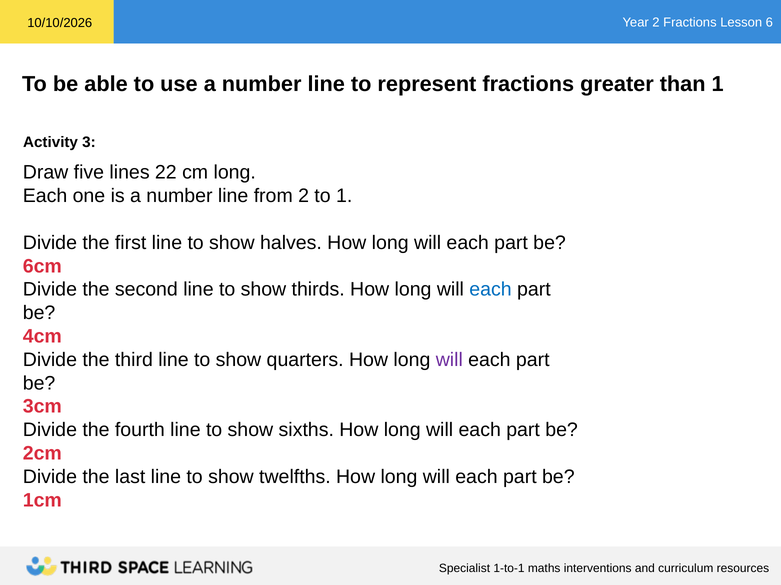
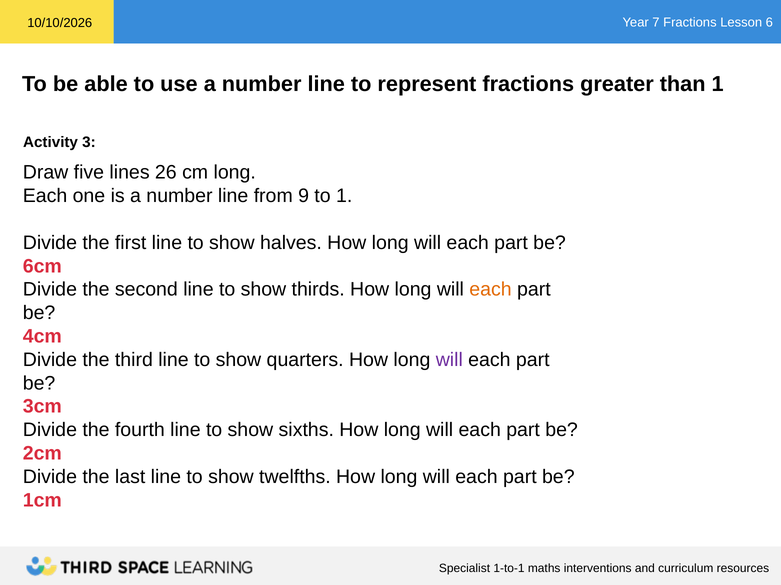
2 at (656, 23): 2 -> 7
22: 22 -> 26
from 2: 2 -> 9
each at (490, 290) colour: blue -> orange
